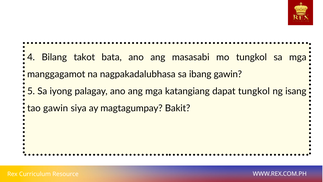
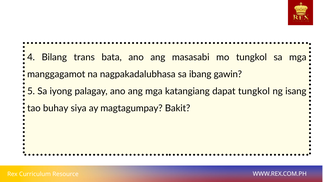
takot: takot -> trans
tao gawin: gawin -> buhay
